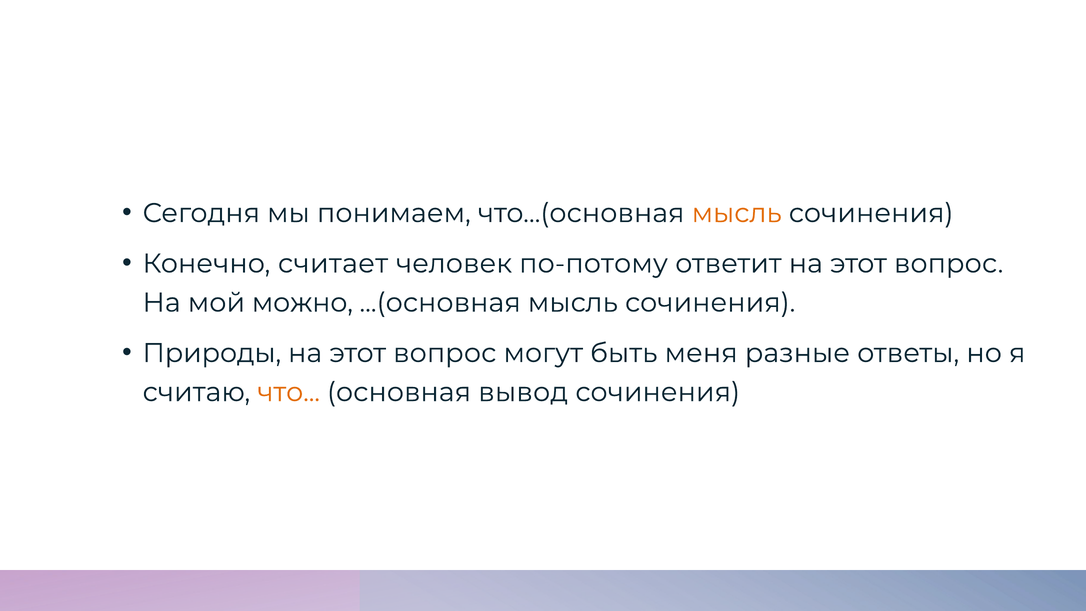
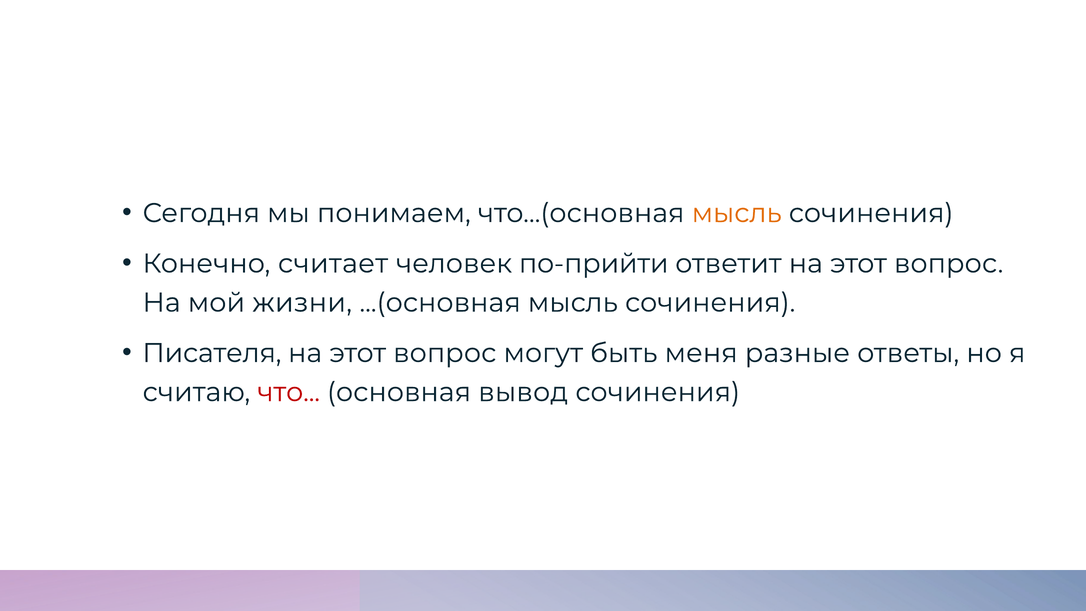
по-потому: по-потому -> по-прийти
можно: можно -> жизни
Природы: Природы -> Писателя
что colour: orange -> red
